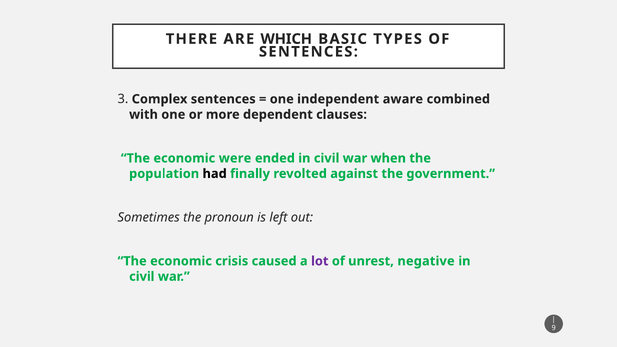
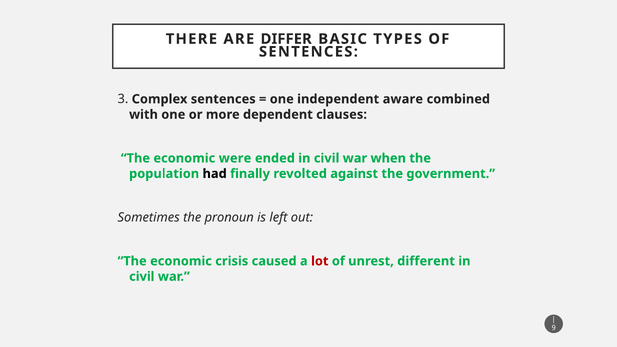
WHICH: WHICH -> DIFFER
lot colour: purple -> red
negative: negative -> different
